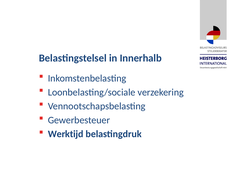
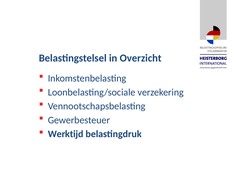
Innerhalb: Innerhalb -> Overzicht
